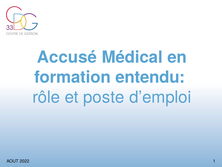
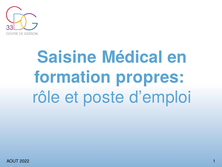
Accusé: Accusé -> Saisine
entendu: entendu -> propres
